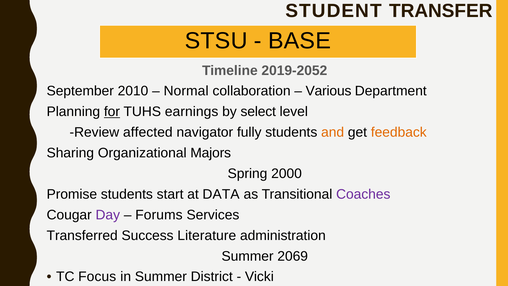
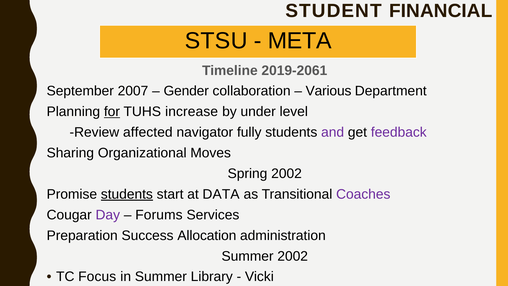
TRANSFER: TRANSFER -> FINANCIAL
BASE: BASE -> META
2019-2052: 2019-2052 -> 2019-2061
2010: 2010 -> 2007
Normal: Normal -> Gender
earnings: earnings -> increase
select: select -> under
and colour: orange -> purple
feedback colour: orange -> purple
Majors: Majors -> Moves
Spring 2000: 2000 -> 2002
students at (127, 194) underline: none -> present
Transferred: Transferred -> Preparation
Literature: Literature -> Allocation
Summer 2069: 2069 -> 2002
District: District -> Library
